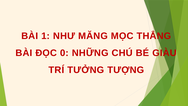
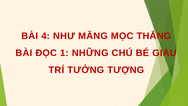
1: 1 -> 4
0: 0 -> 1
